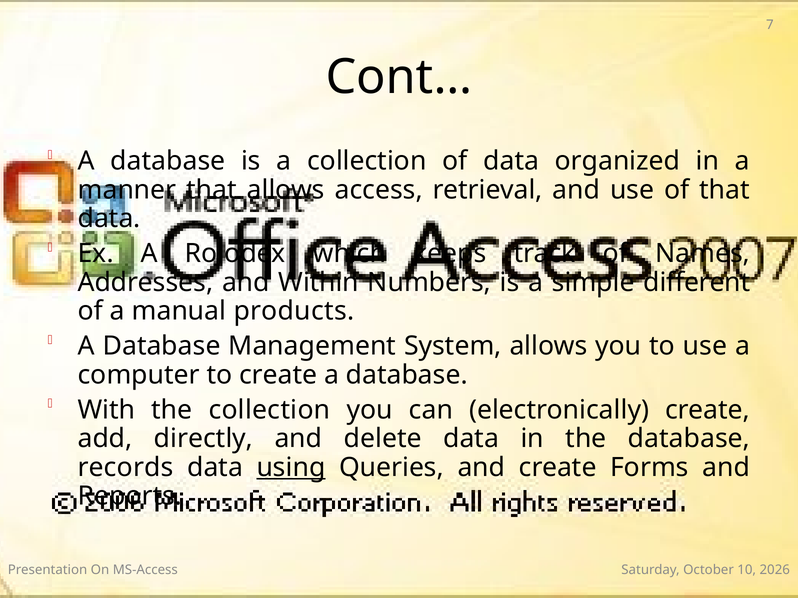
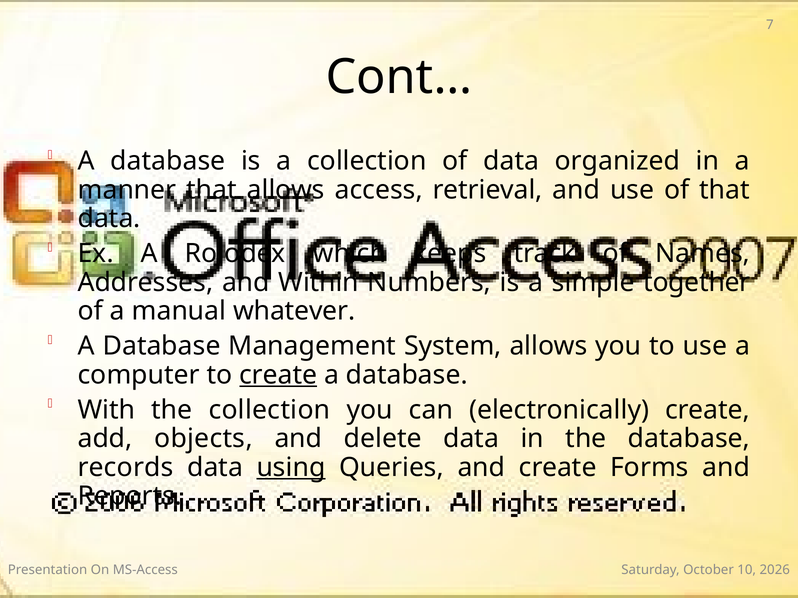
different: different -> together
products: products -> whatever
create at (278, 375) underline: none -> present
directly: directly -> objects
